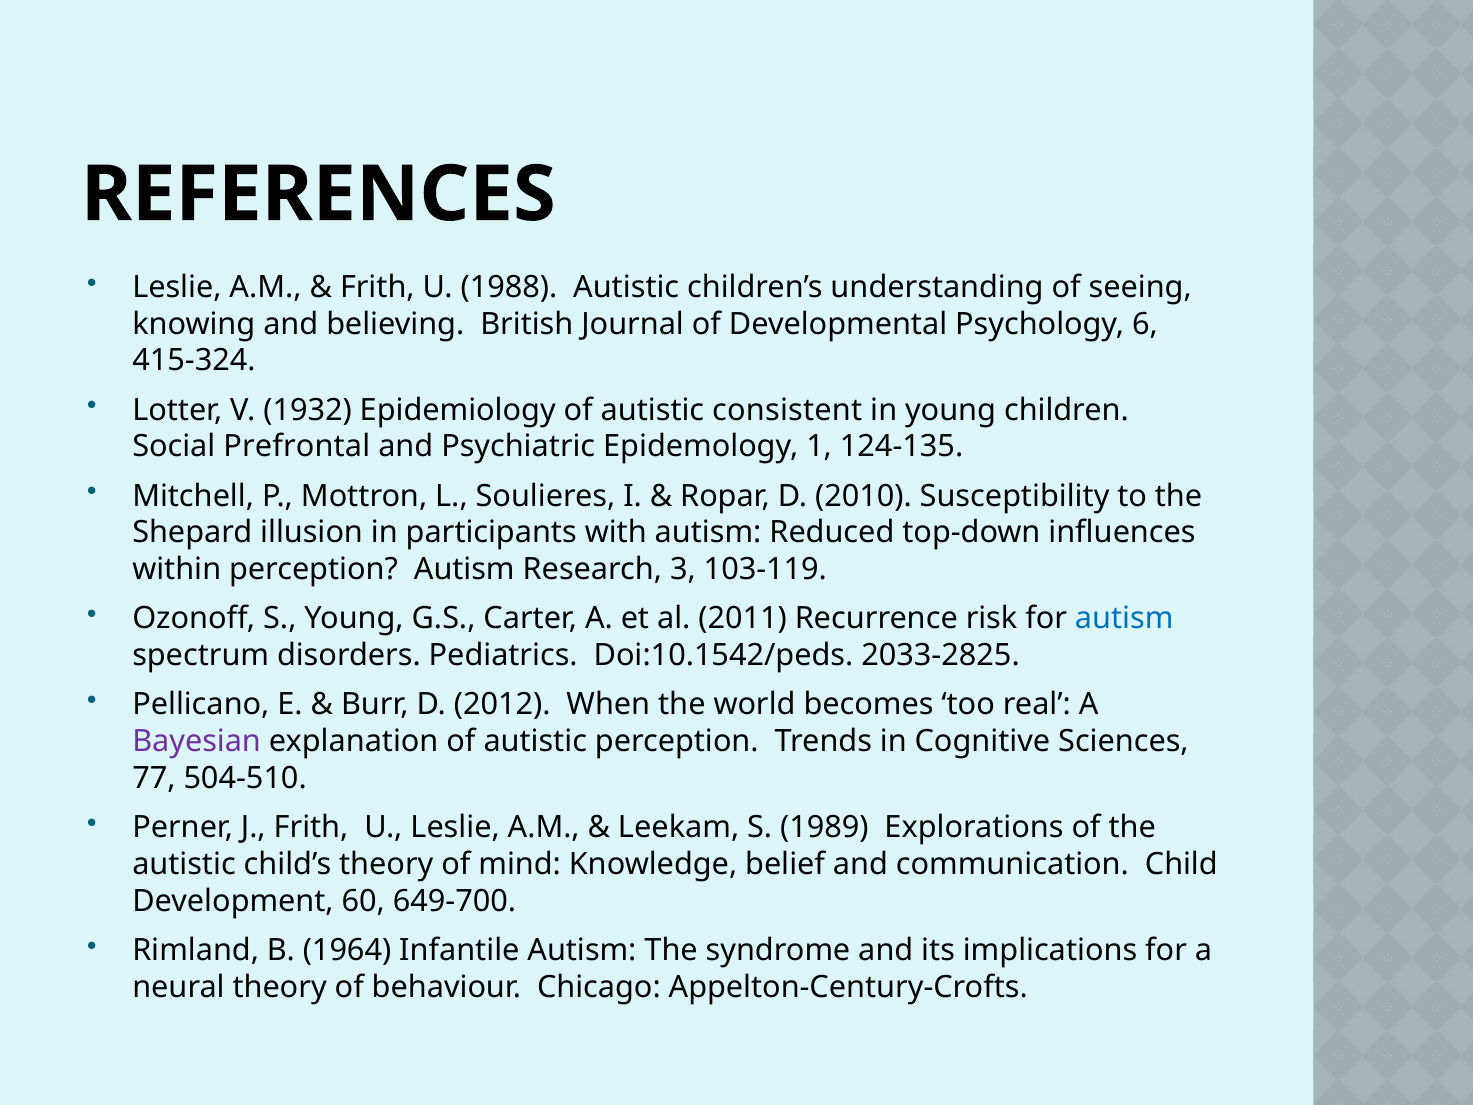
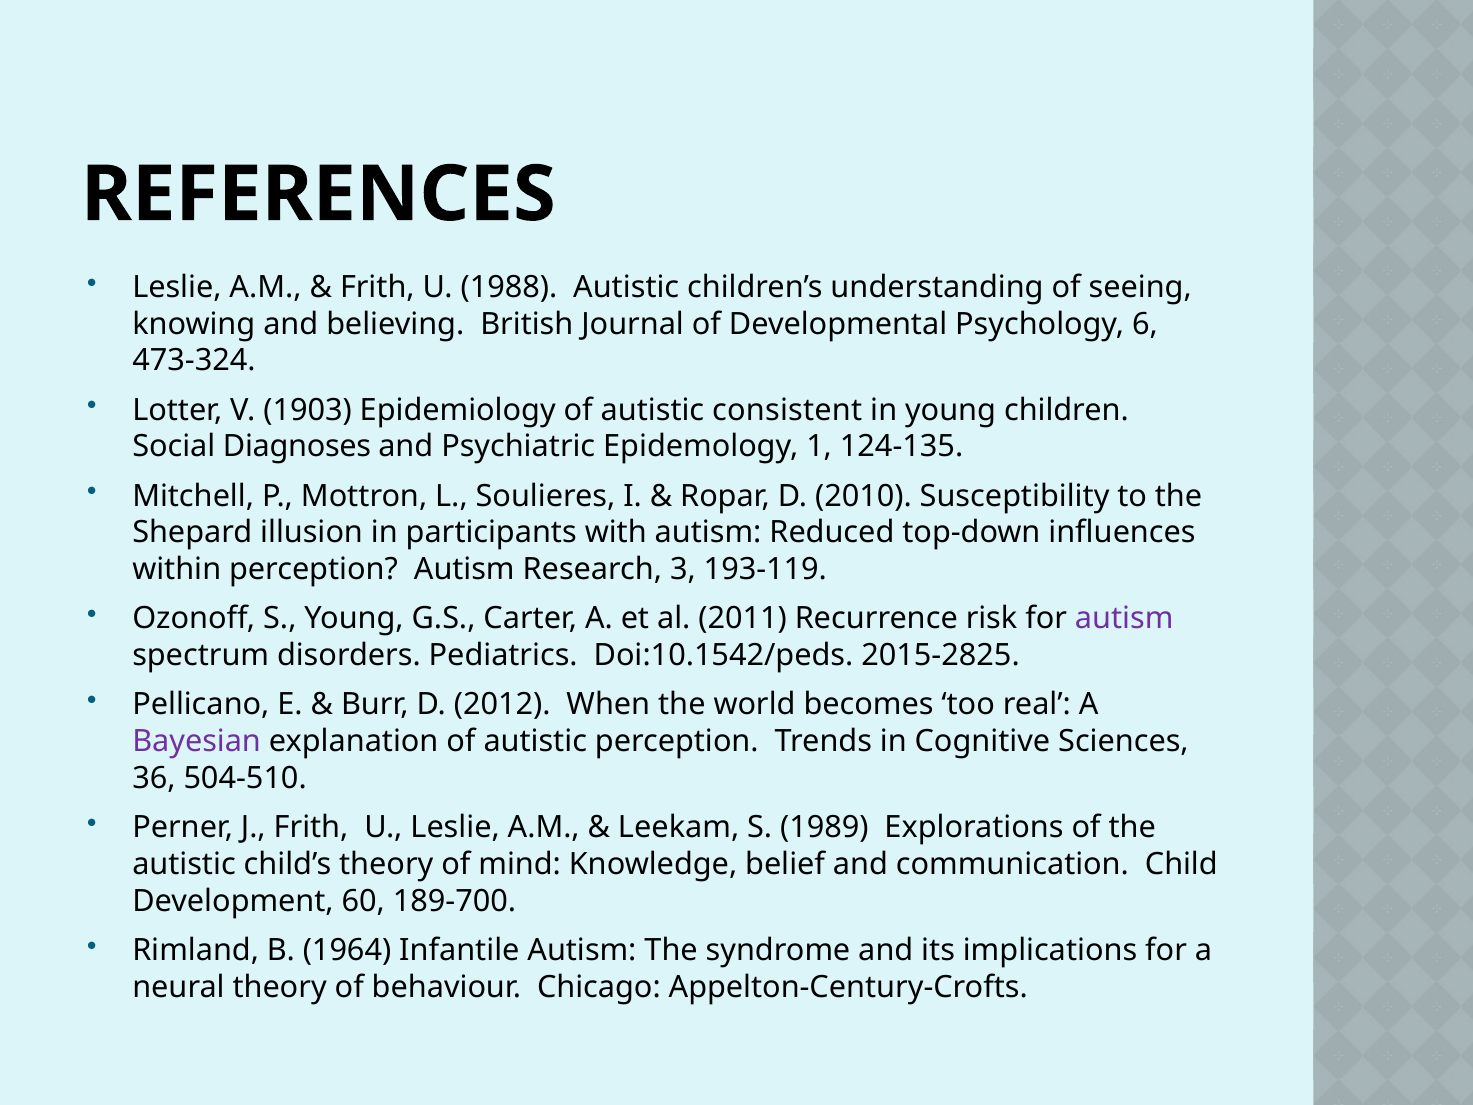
415-324: 415-324 -> 473-324
1932: 1932 -> 1903
Prefrontal: Prefrontal -> Diagnoses
103-119: 103-119 -> 193-119
autism at (1124, 619) colour: blue -> purple
2033-2825: 2033-2825 -> 2015-2825
77: 77 -> 36
649-700: 649-700 -> 189-700
